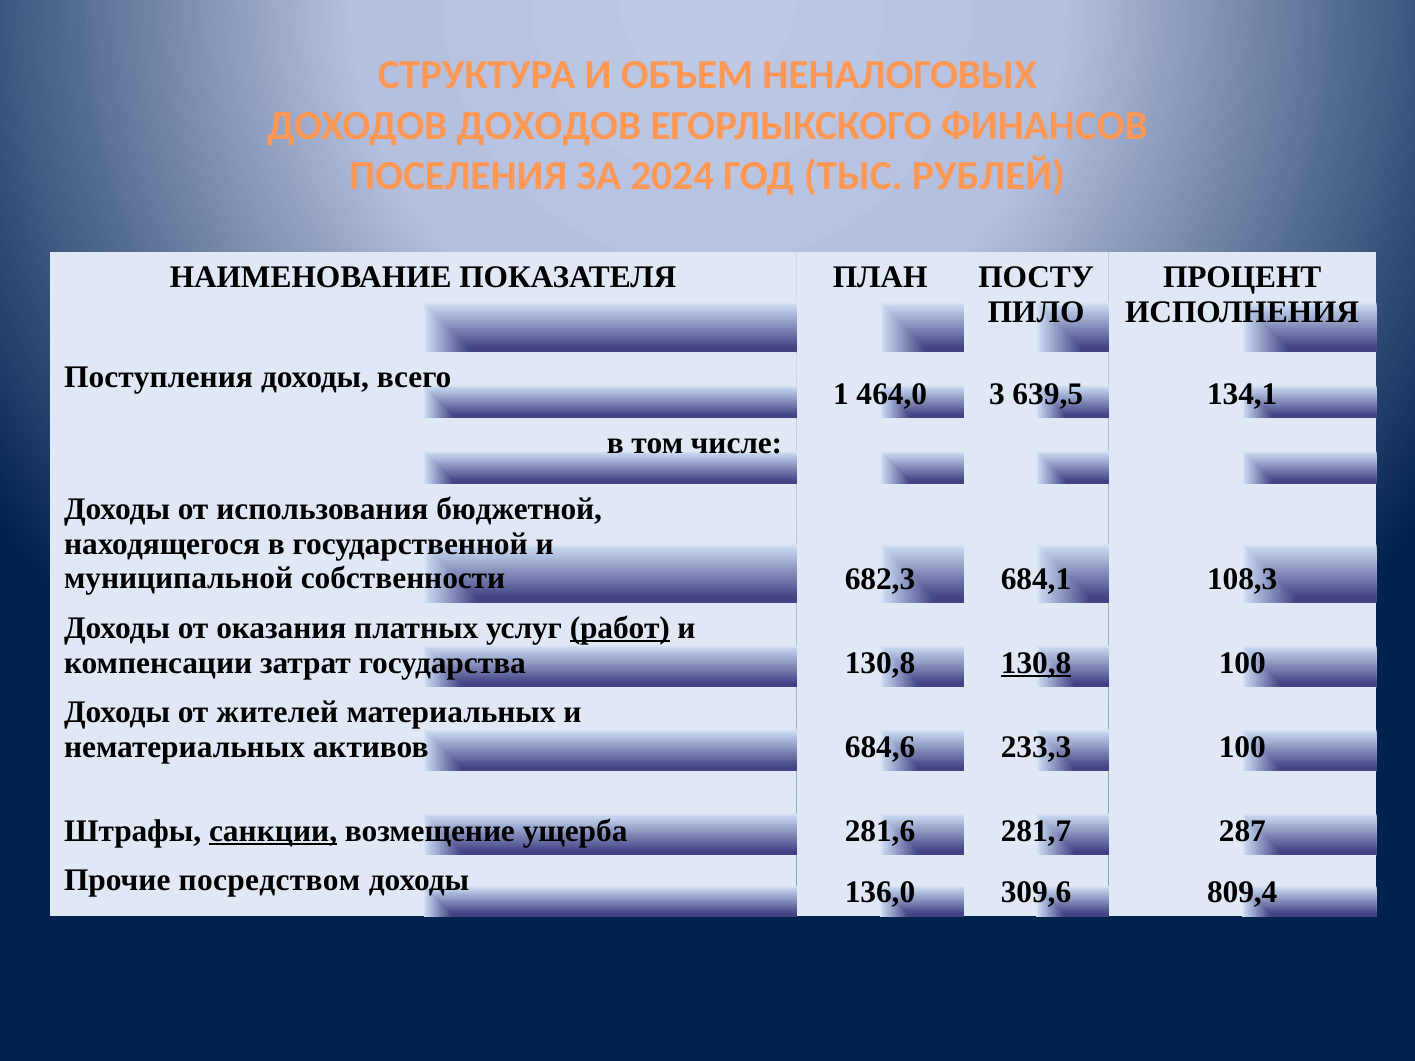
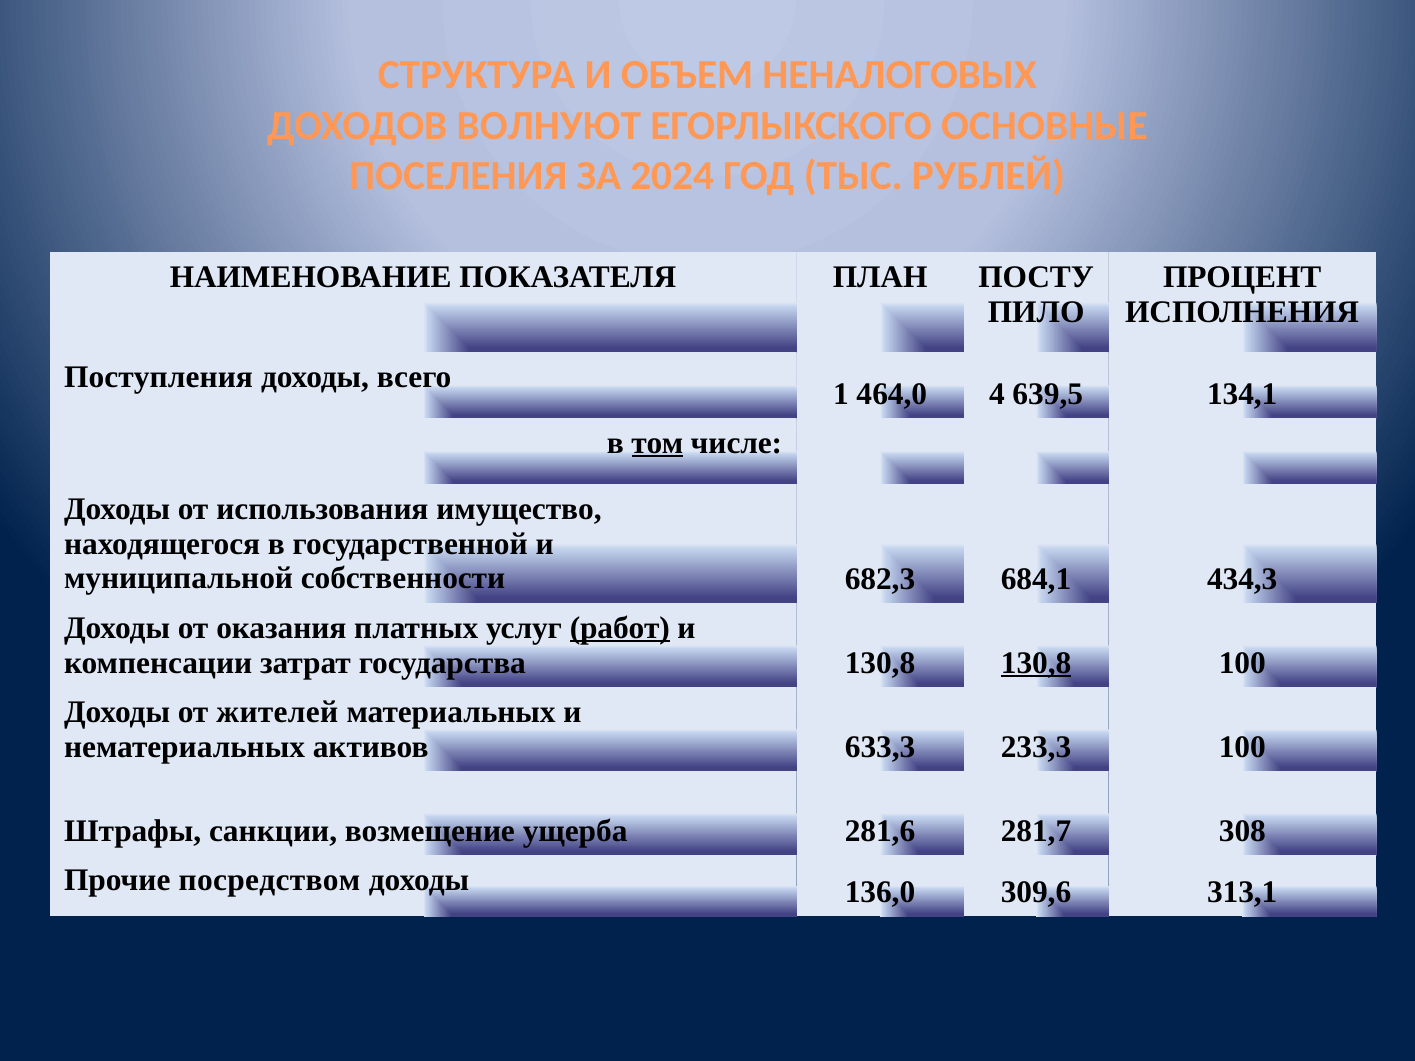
ДОХОДОВ ДОХОДОВ: ДОХОДОВ -> ВОЛНУЮТ
ФИНАНСОВ: ФИНАНСОВ -> ОСНОВНЫЕ
3: 3 -> 4
том underline: none -> present
бюджетной: бюджетной -> имущество
108,3: 108,3 -> 434,3
684,6: 684,6 -> 633,3
санкции underline: present -> none
287: 287 -> 308
809,4: 809,4 -> 313,1
